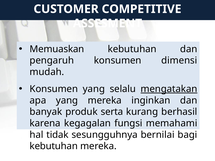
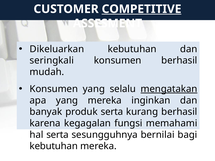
COMPETITIVE underline: none -> present
Memuaskan: Memuaskan -> Dikeluarkan
pengaruh: pengaruh -> seringkali
konsumen dimensi: dimensi -> berhasil
hal tidak: tidak -> serta
